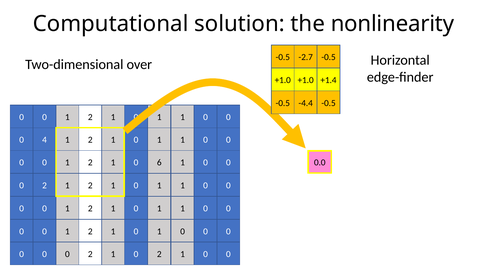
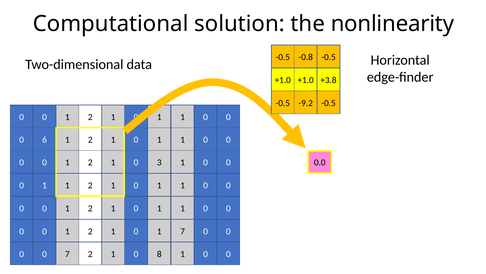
-2.7: -2.7 -> -0.8
over: over -> data
+1.4: +1.4 -> +3.8
-4.4: -4.4 -> -9.2
4: 4 -> 6
6: 6 -> 3
2 at (45, 185): 2 -> 1
0 at (183, 231): 0 -> 7
0 at (67, 253): 0 -> 7
2 at (159, 253): 2 -> 8
